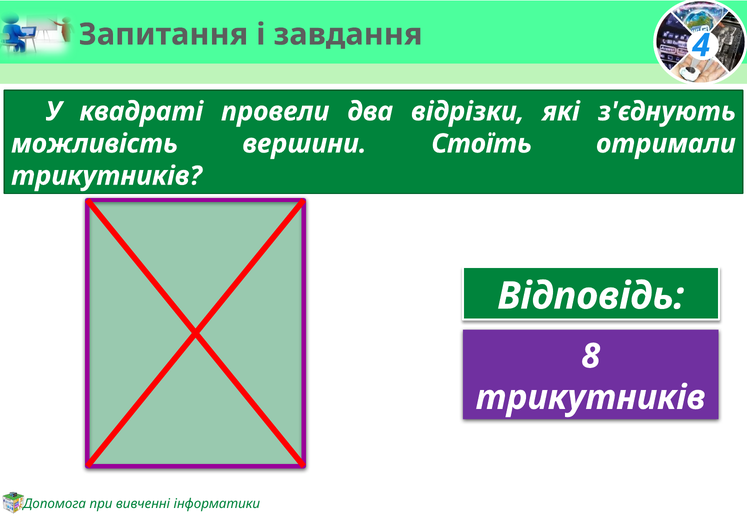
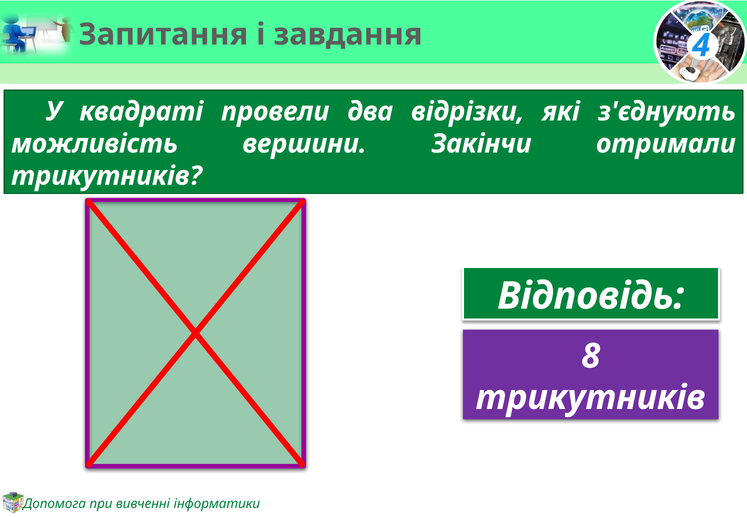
Стоїть: Стоїть -> Закінчи
